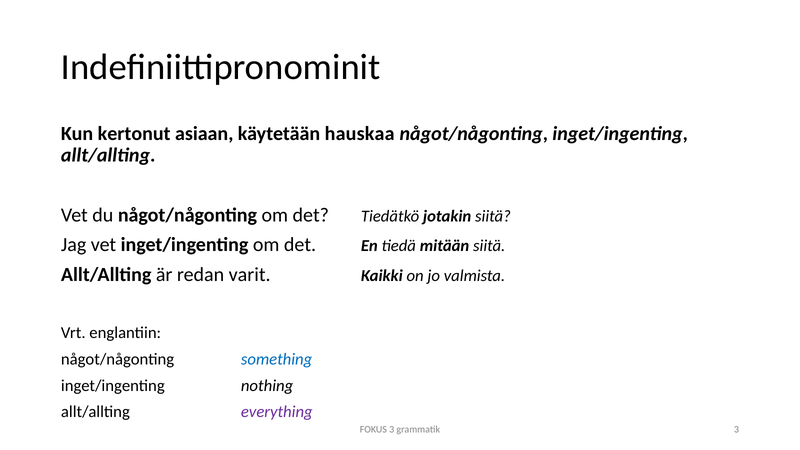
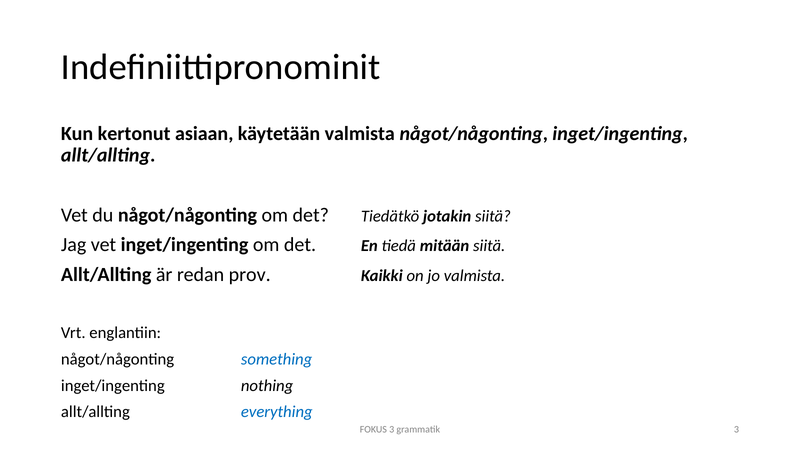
käytetään hauskaa: hauskaa -> valmista
varit: varit -> prov
everything colour: purple -> blue
